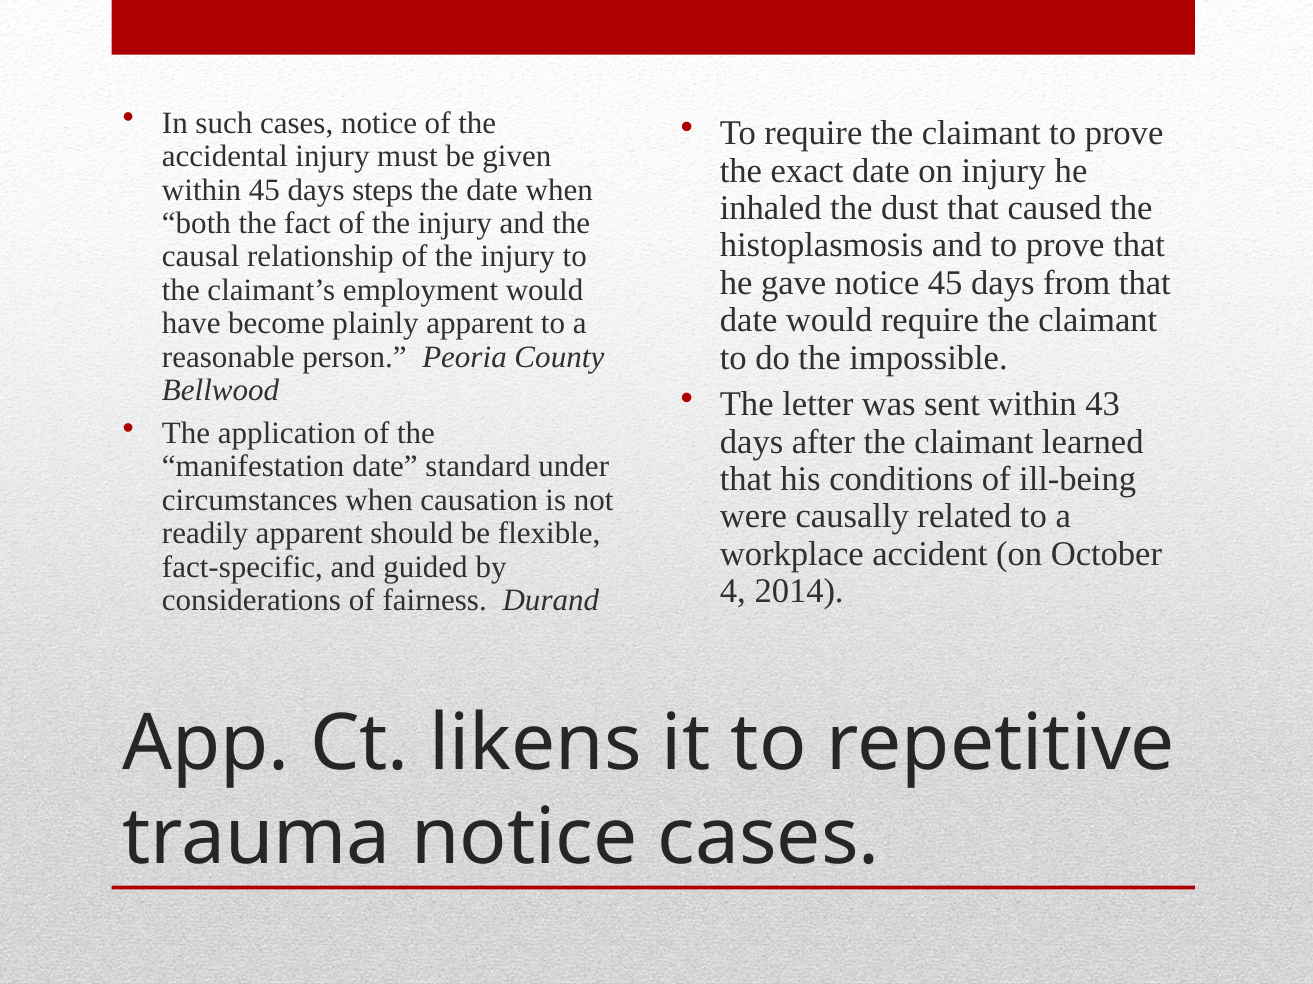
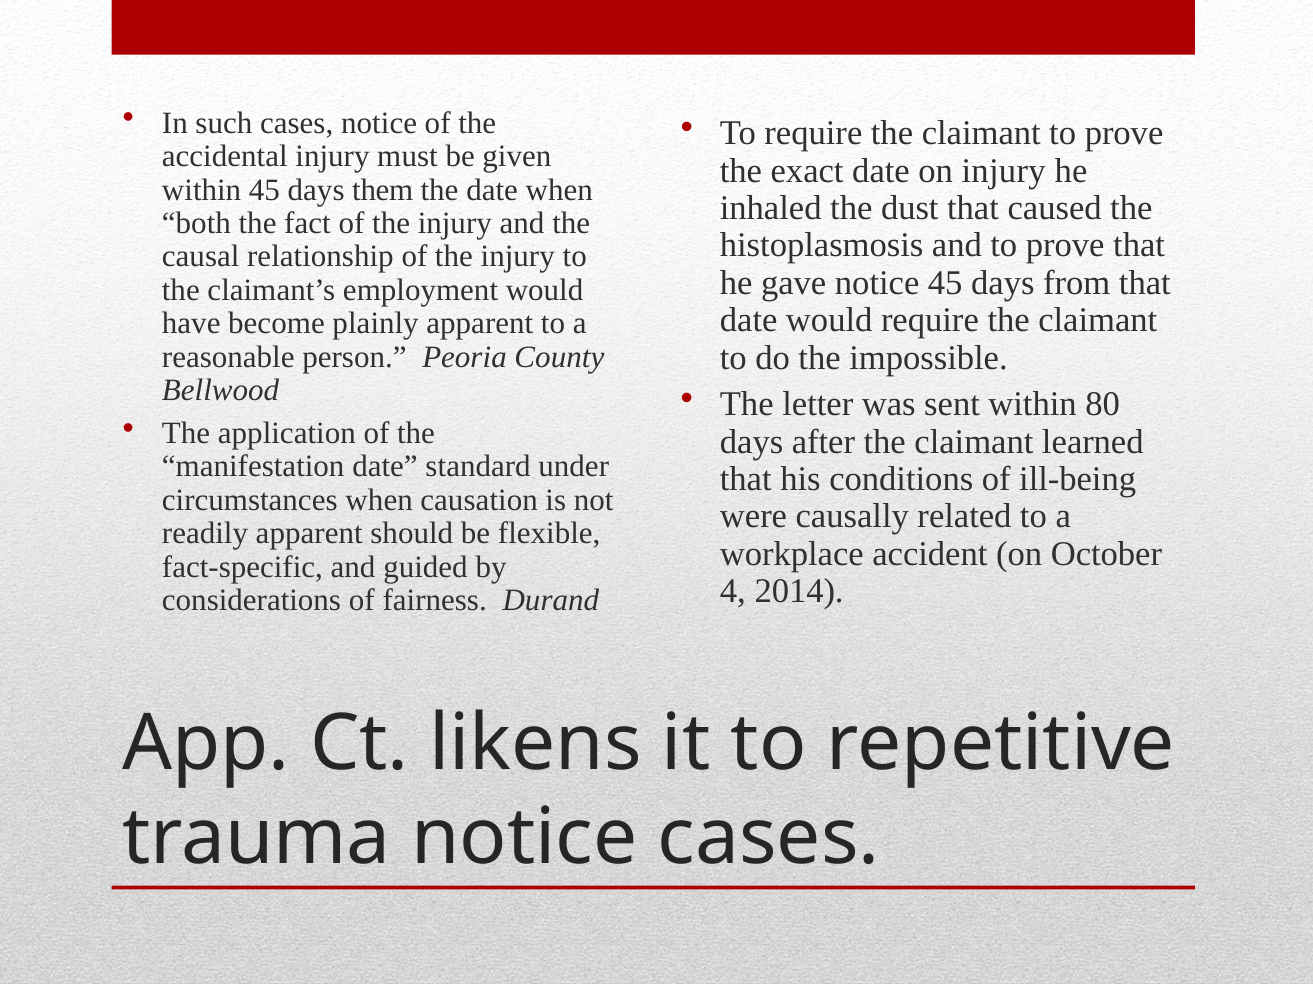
steps: steps -> them
43: 43 -> 80
